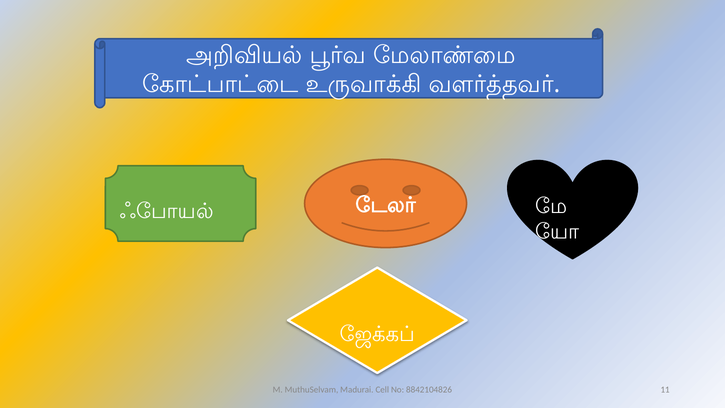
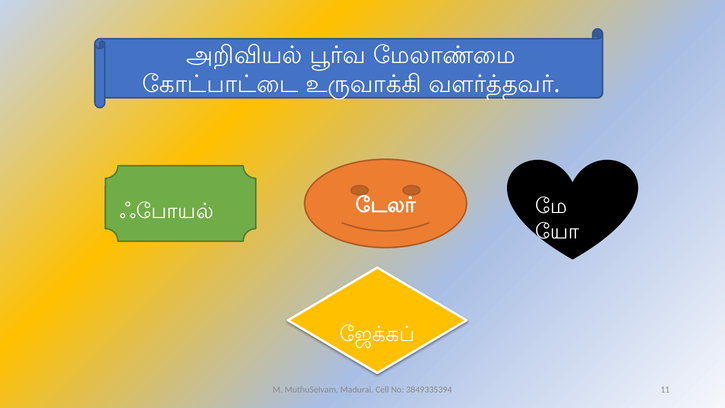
8842104826: 8842104826 -> 3849335394
